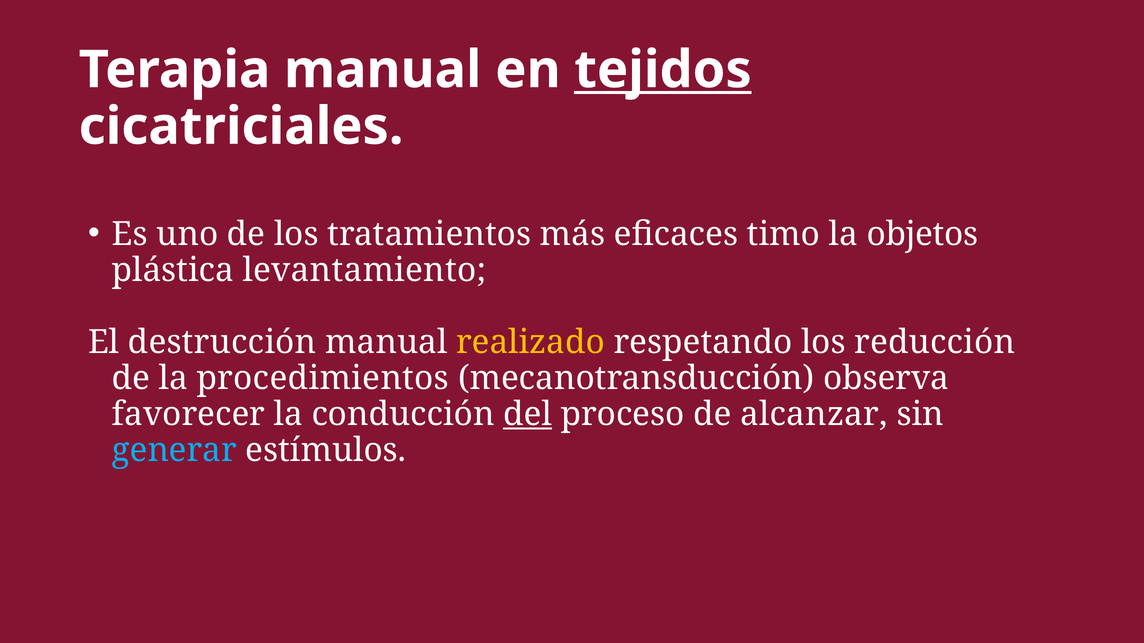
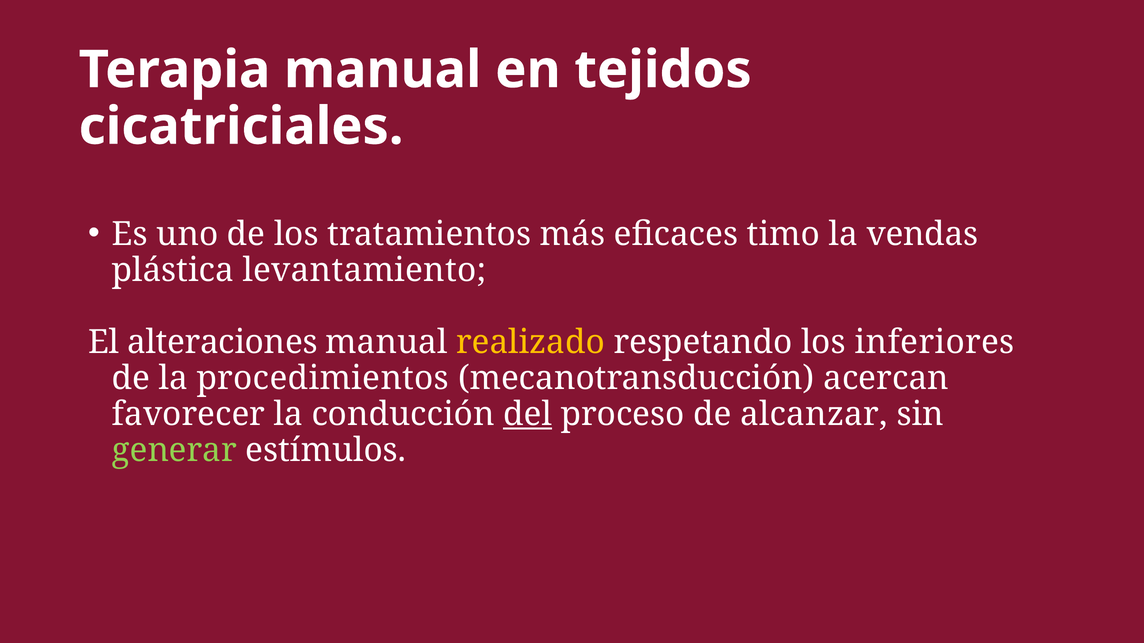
tejidos underline: present -> none
objetos: objetos -> vendas
destrucción: destrucción -> alteraciones
reducción: reducción -> inferiores
observa: observa -> acercan
generar colour: light blue -> light green
